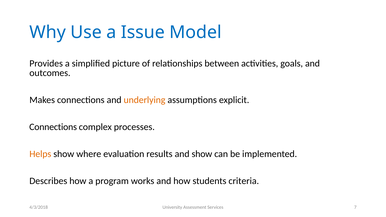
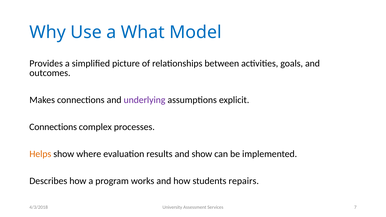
Issue: Issue -> What
underlying colour: orange -> purple
criteria: criteria -> repairs
